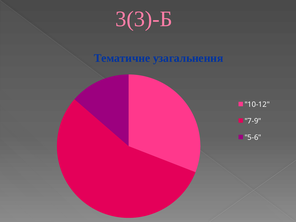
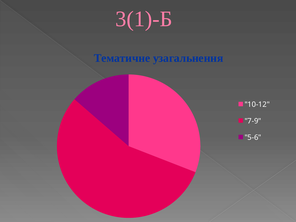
3(3)-Б: 3(3)-Б -> 3(1)-Б
